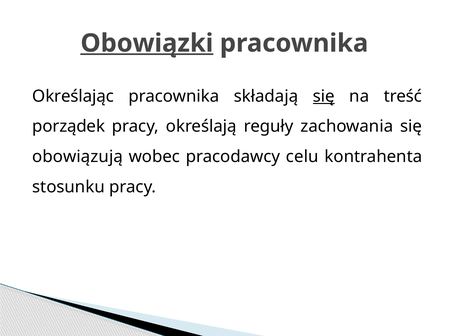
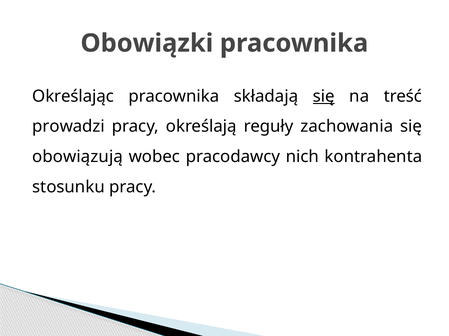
Obowiązki underline: present -> none
porządek: porządek -> prowadzi
celu: celu -> nich
